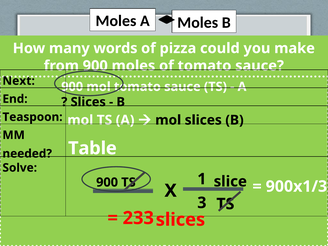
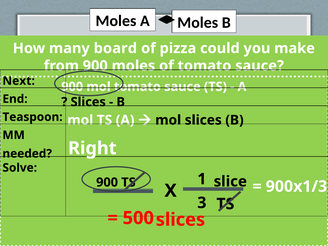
words: words -> board
Table: Table -> Right
233: 233 -> 500
